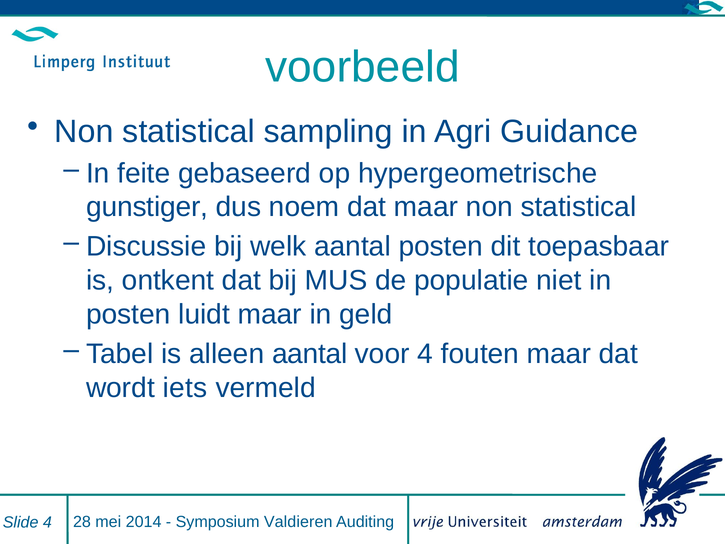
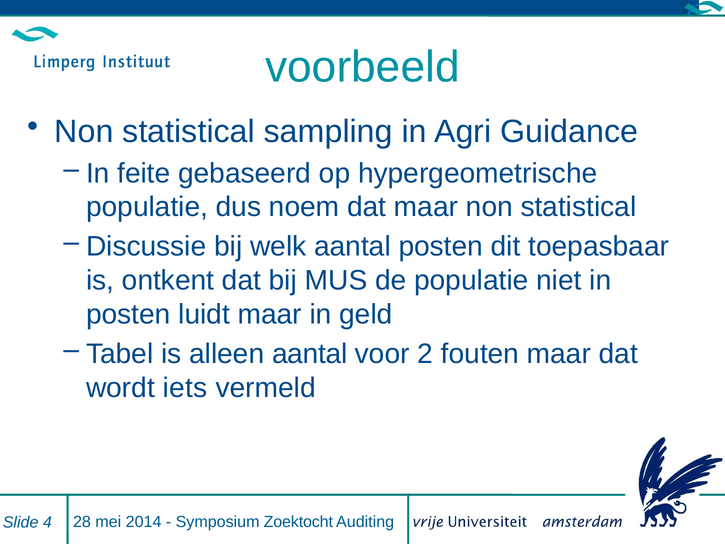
gunstiger at (147, 207): gunstiger -> populatie
voor 4: 4 -> 2
Valdieren: Valdieren -> Zoektocht
